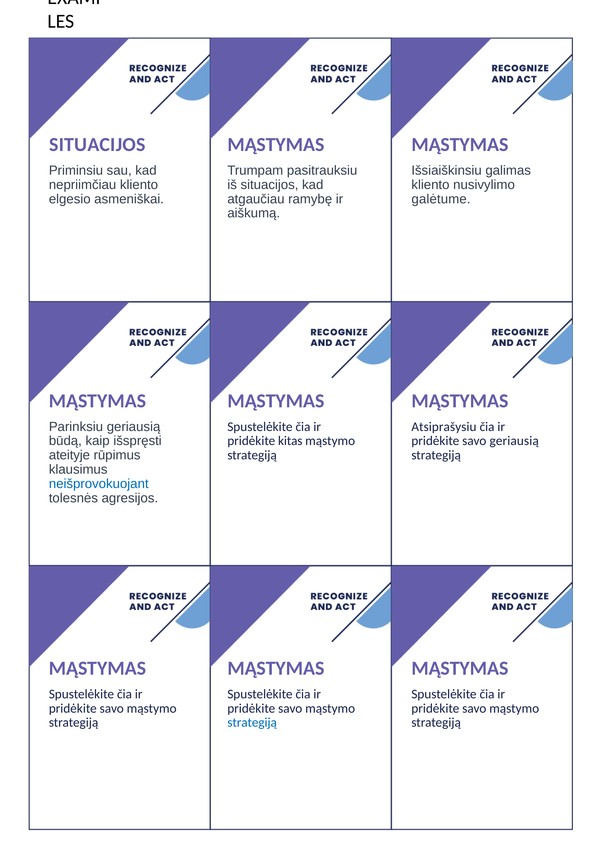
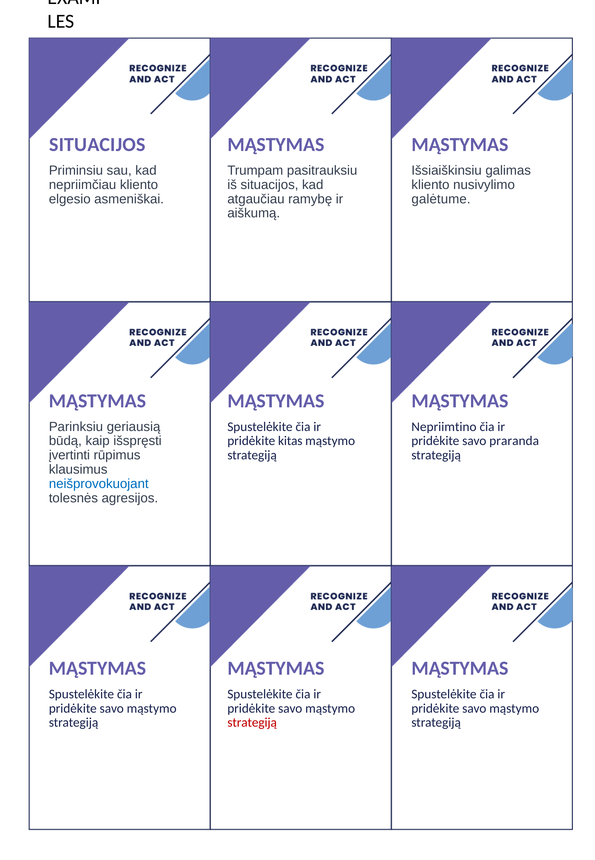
Atsiprašysiu: Atsiprašysiu -> Nepriimtino
savo geriausią: geriausią -> praranda
ateityje: ateityje -> įvertinti
strategiją at (252, 722) colour: blue -> red
